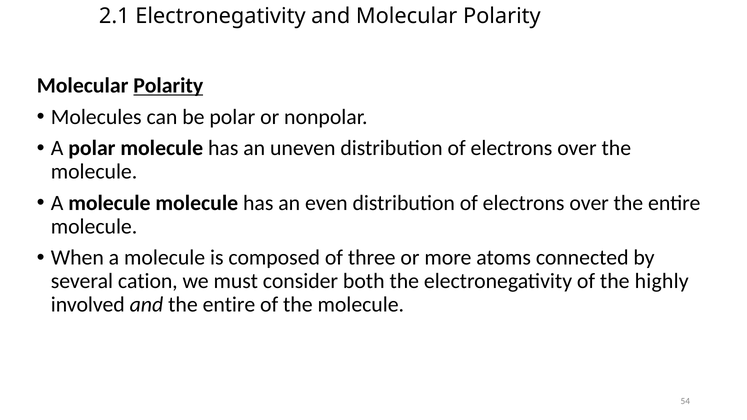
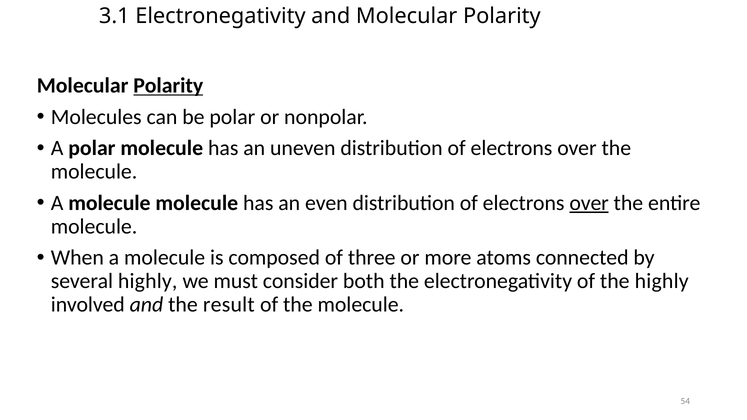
2.1: 2.1 -> 3.1
over at (589, 203) underline: none -> present
several cation: cation -> highly
and the entire: entire -> result
